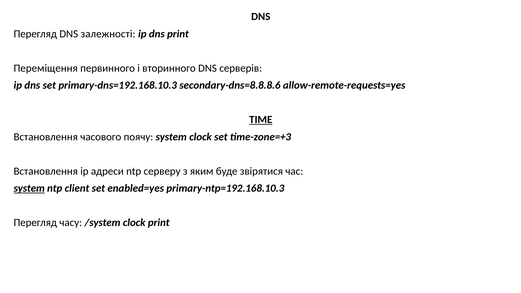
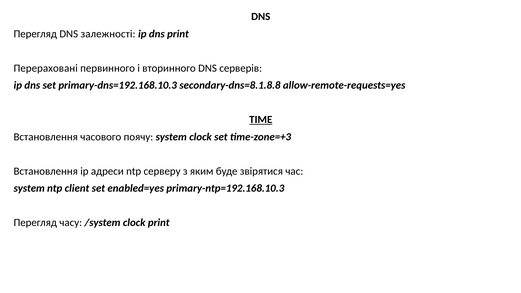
Переміщення: Переміщення -> Перераховані
secondary-dns=8.8.8.6: secondary-dns=8.8.8.6 -> secondary-dns=8.1.8.8
system at (29, 188) underline: present -> none
